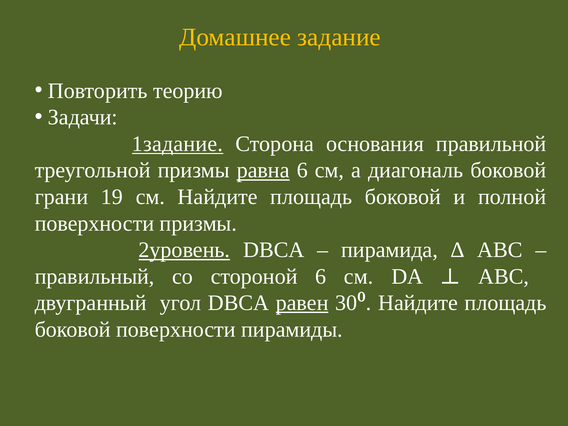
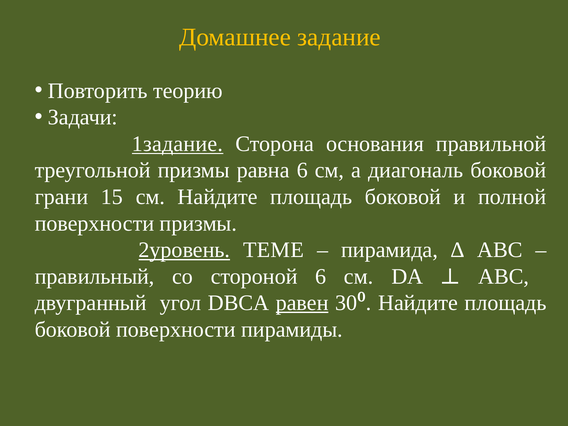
равна underline: present -> none
19: 19 -> 15
2уровень DBCA: DBCA -> ТЕМЕ
